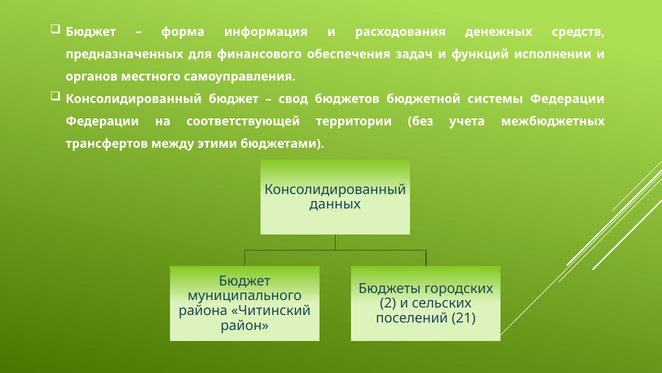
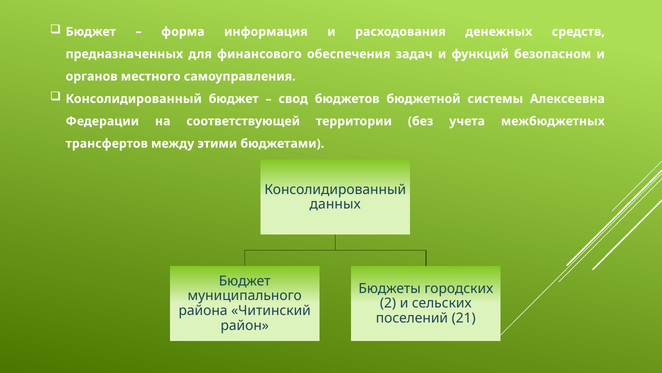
исполнении: исполнении -> безопасном
системы Федерации: Федерации -> Алексеевна
